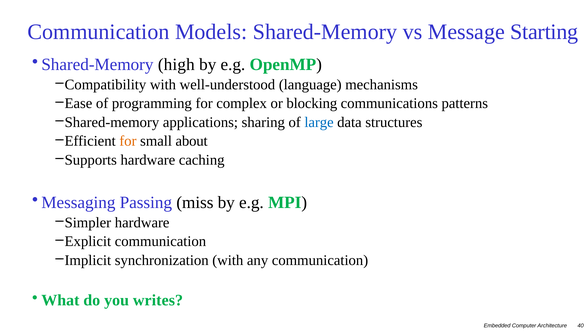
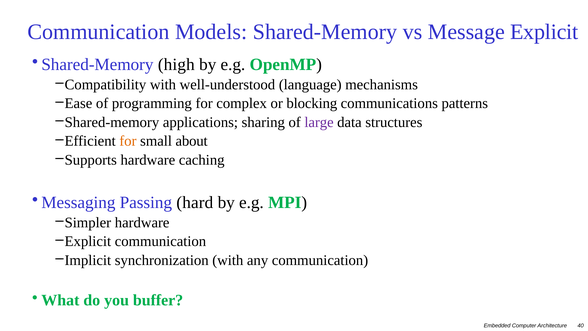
Message Starting: Starting -> Explicit
large colour: blue -> purple
miss: miss -> hard
writes: writes -> buffer
